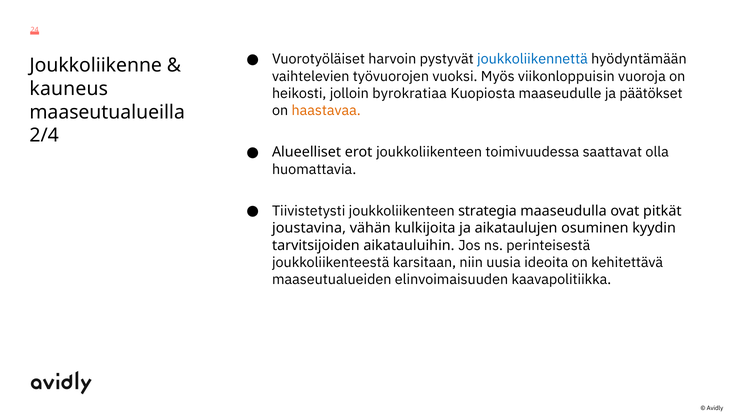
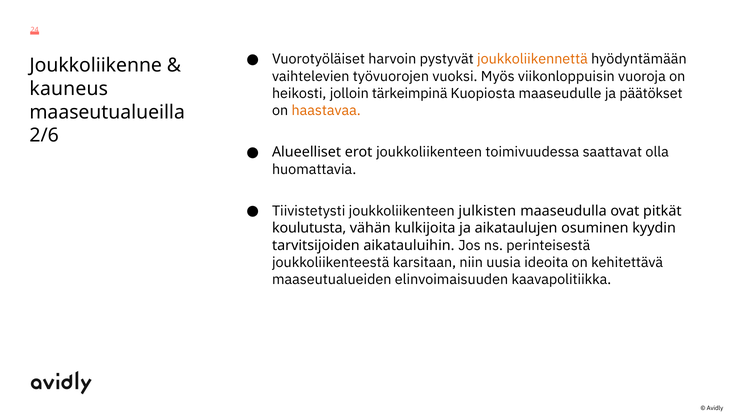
joukkoliikennettä colour: blue -> orange
byrokratiaa: byrokratiaa -> tärkeimpinä
2/4: 2/4 -> 2/6
strategia: strategia -> julkisten
joustavina: joustavina -> koulutusta
